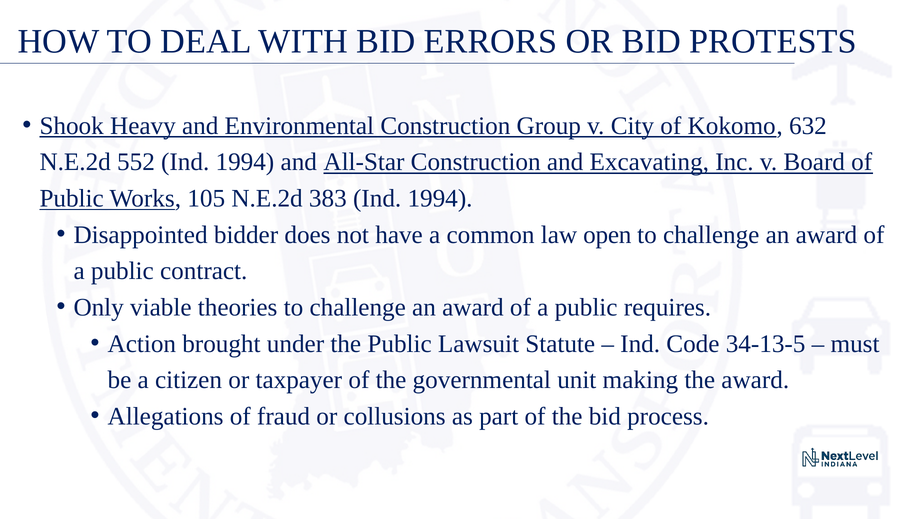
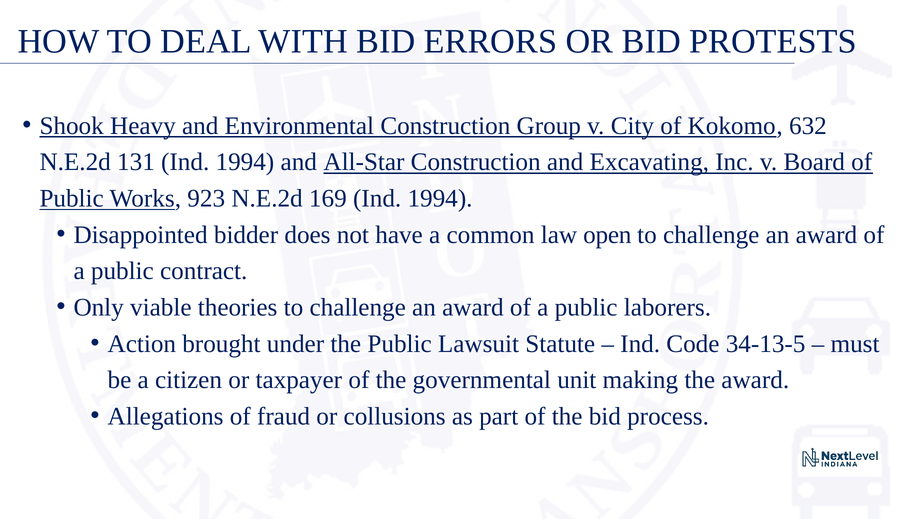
552: 552 -> 131
105: 105 -> 923
383: 383 -> 169
requires: requires -> laborers
